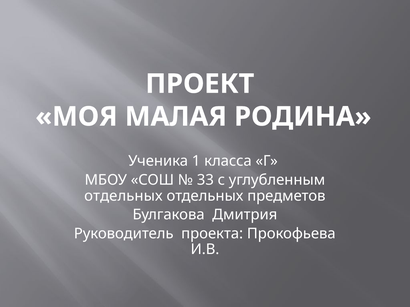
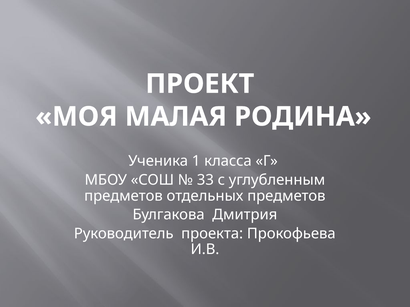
отдельных at (123, 196): отдельных -> предметов
